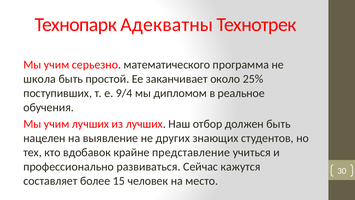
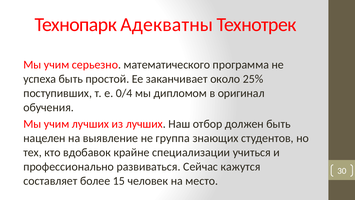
школа: школа -> успеха
9/4: 9/4 -> 0/4
реальное: реальное -> оригинал
других: других -> группа
представление: представление -> специализации
